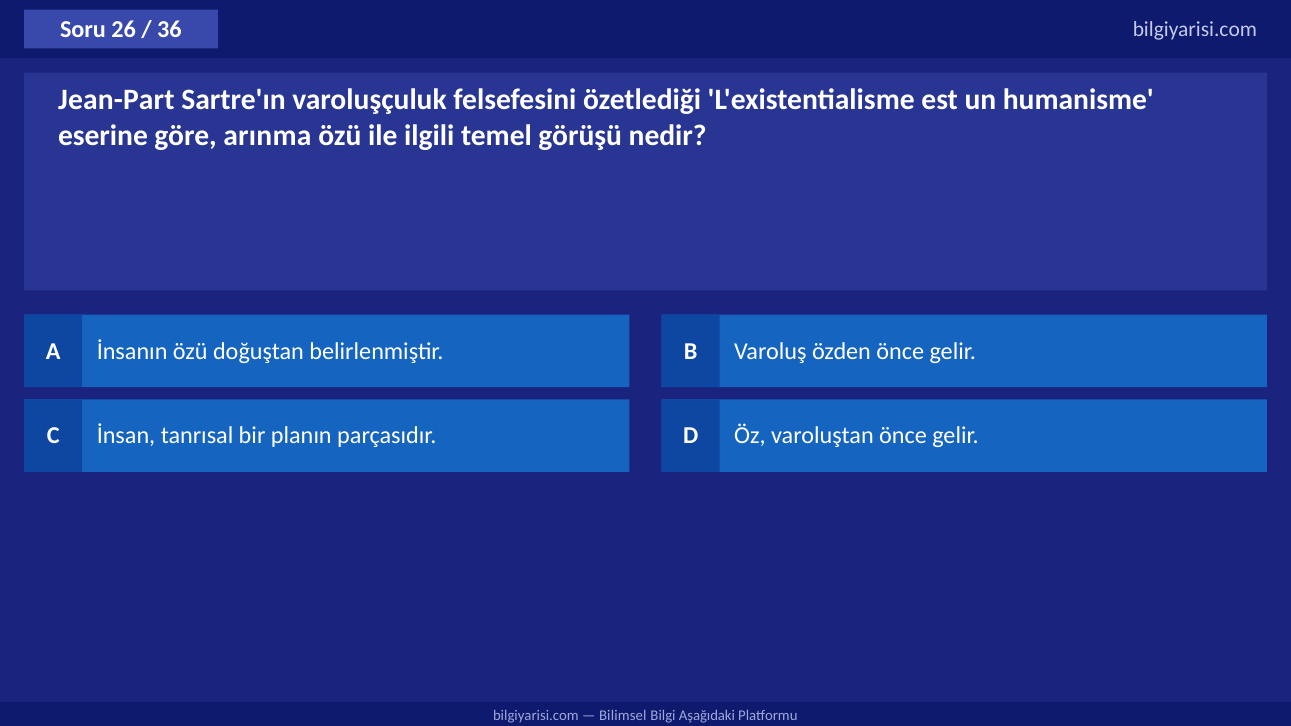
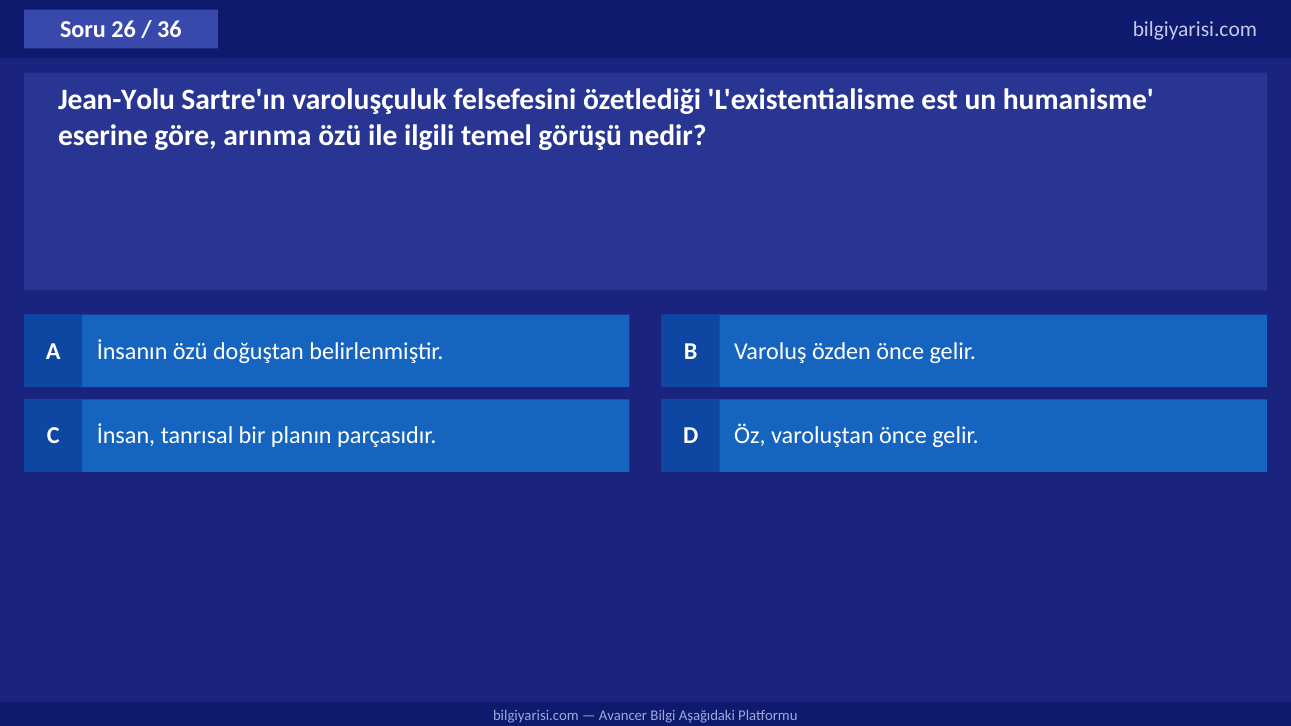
Jean-Part: Jean-Part -> Jean-Yolu
Bilimsel: Bilimsel -> Avancer
